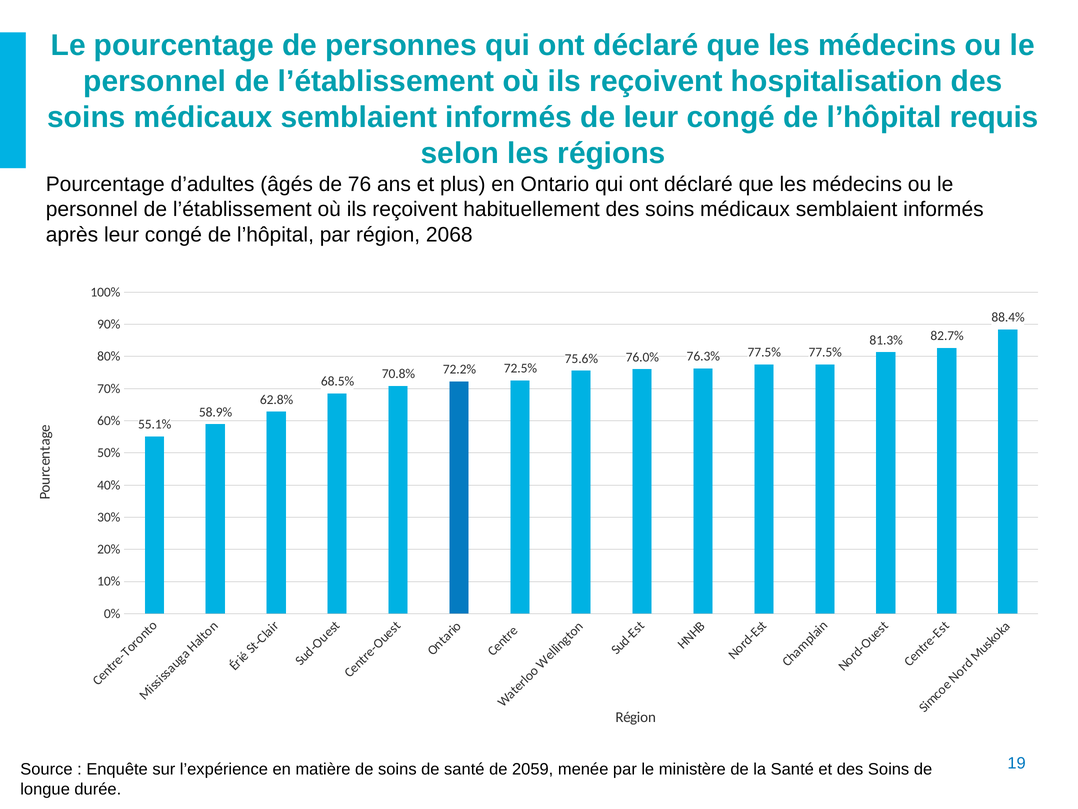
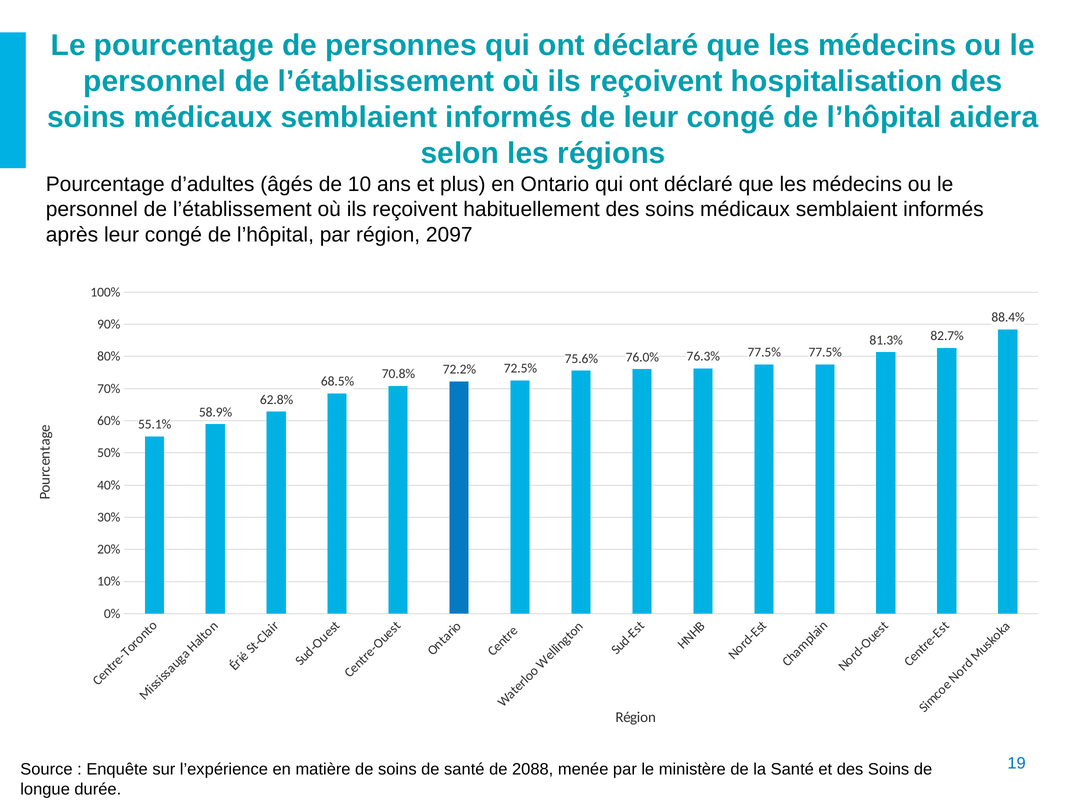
requis: requis -> aidera
76: 76 -> 10
2068: 2068 -> 2097
2059: 2059 -> 2088
